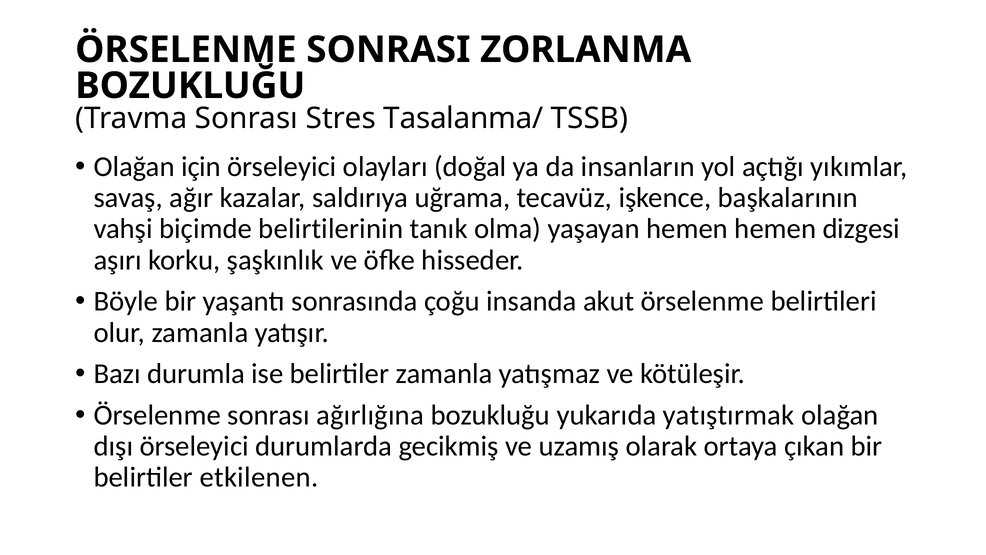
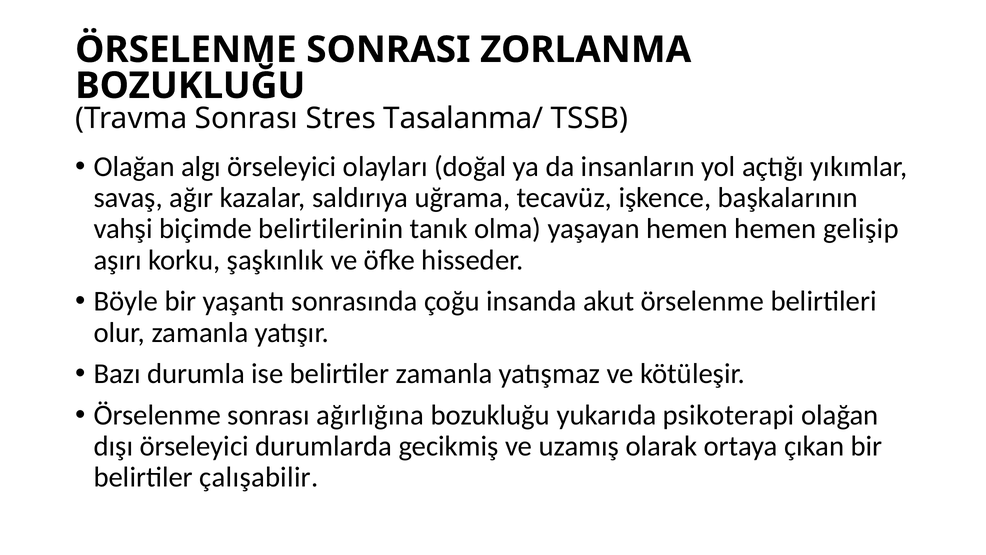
için: için -> algı
dizgesi: dizgesi -> gelişip
yatıştırmak: yatıştırmak -> psikoterapi
etkilenen: etkilenen -> çalışabilir
